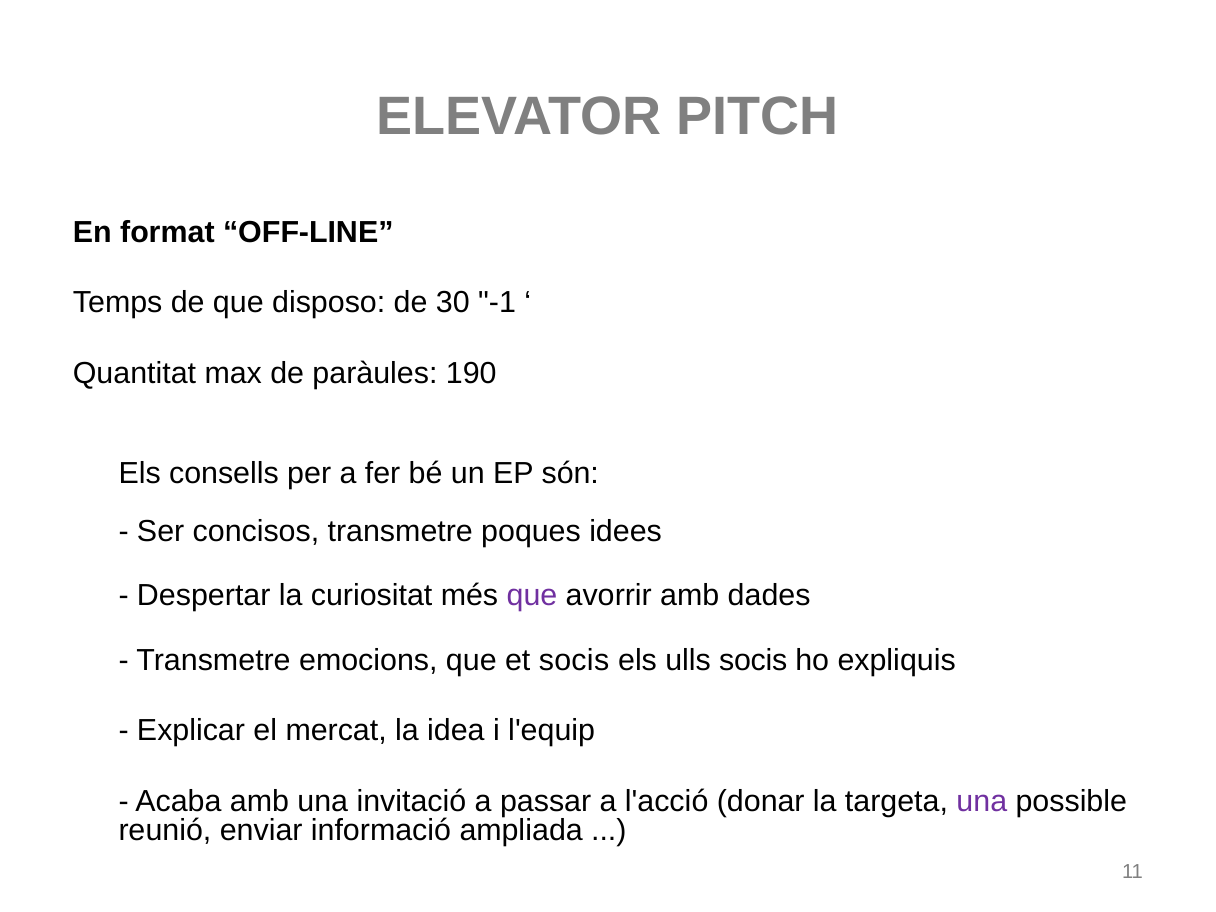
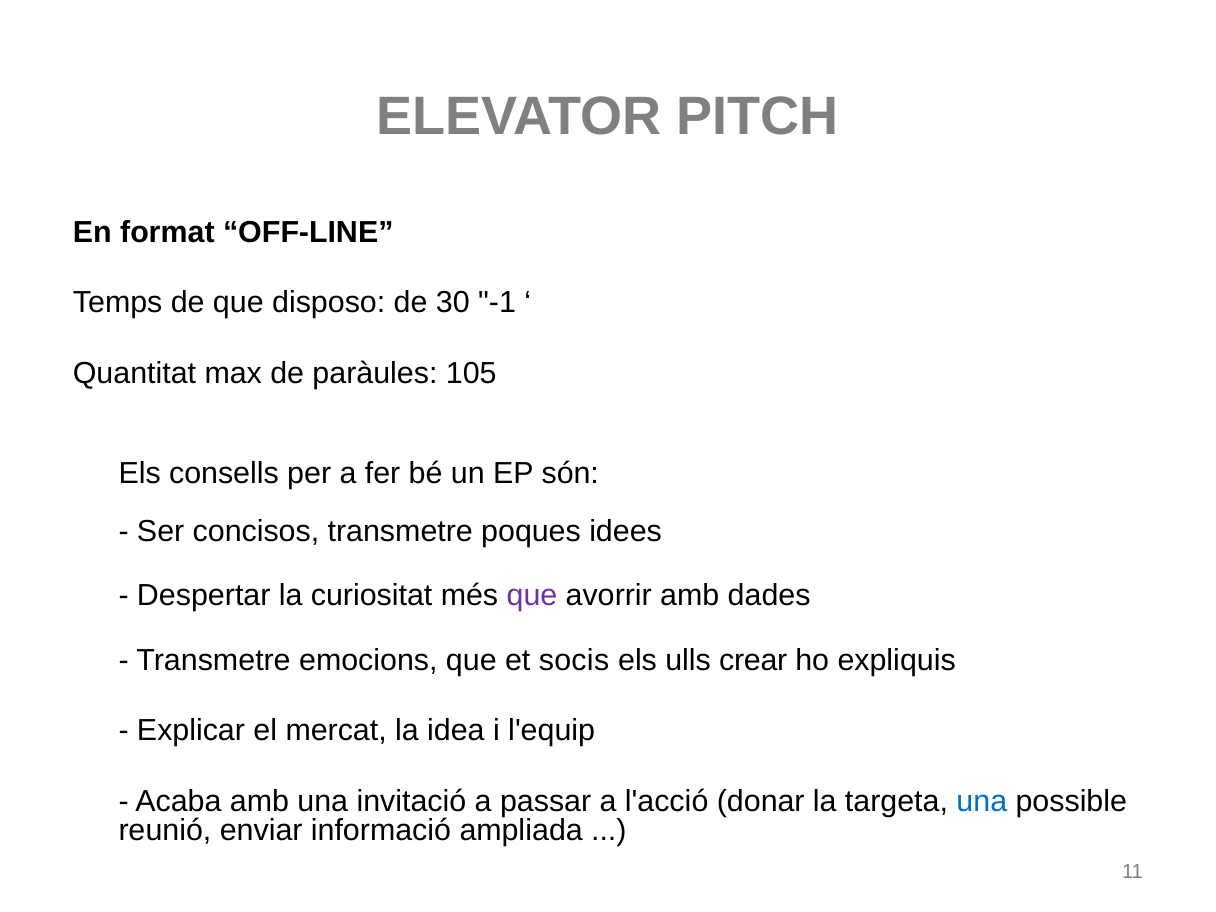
190: 190 -> 105
ulls socis: socis -> crear
una at (982, 801) colour: purple -> blue
